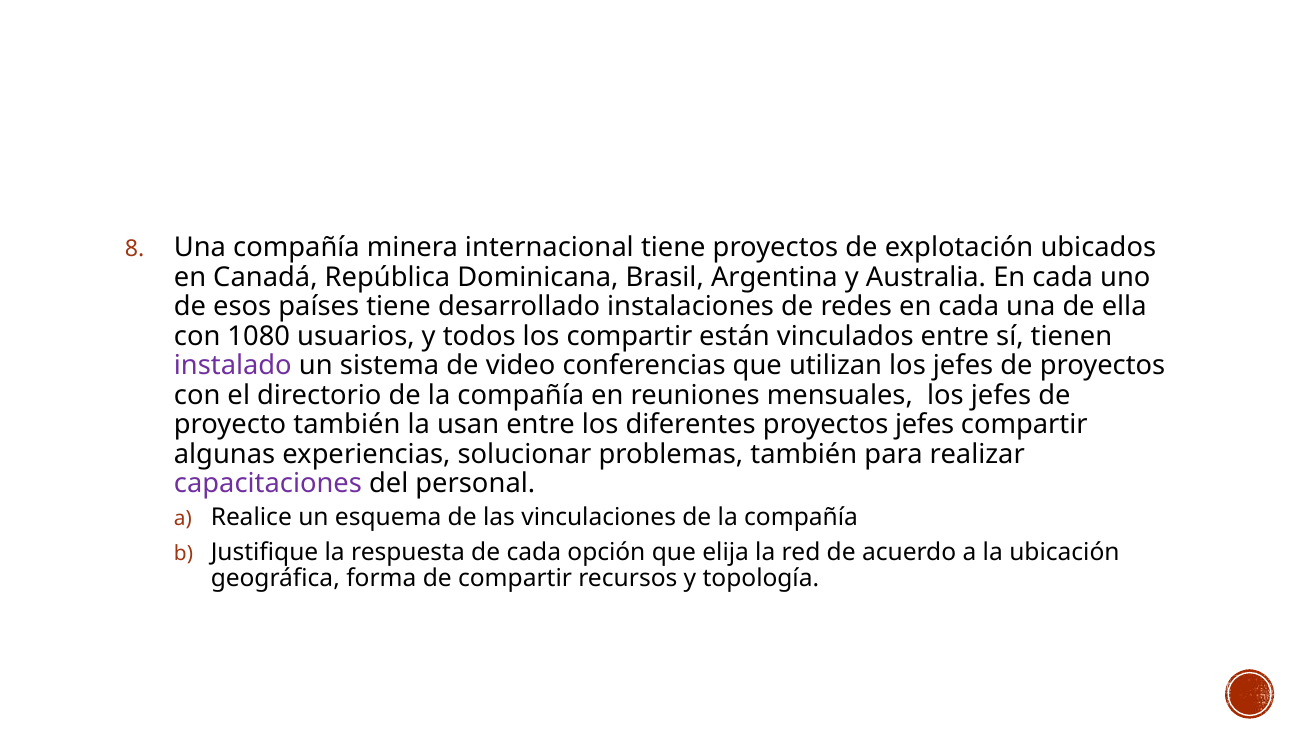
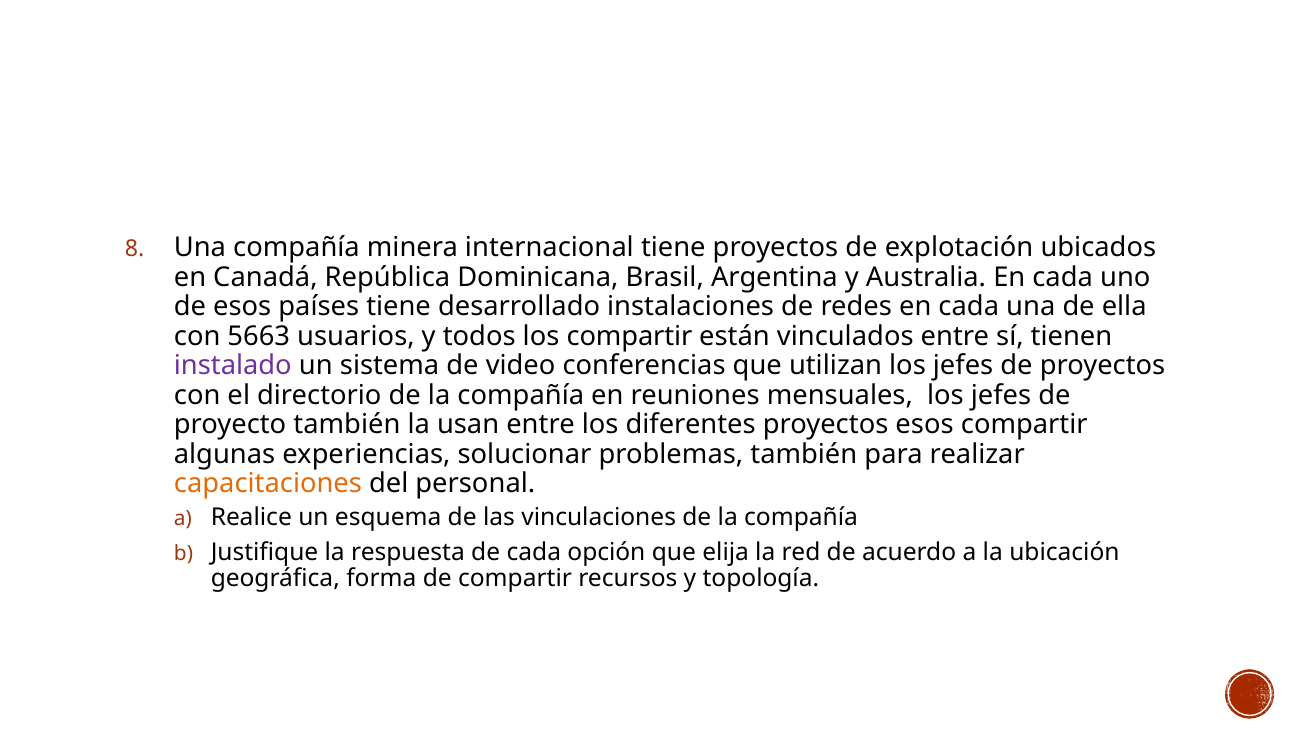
1080: 1080 -> 5663
proyectos jefes: jefes -> esos
capacitaciones colour: purple -> orange
